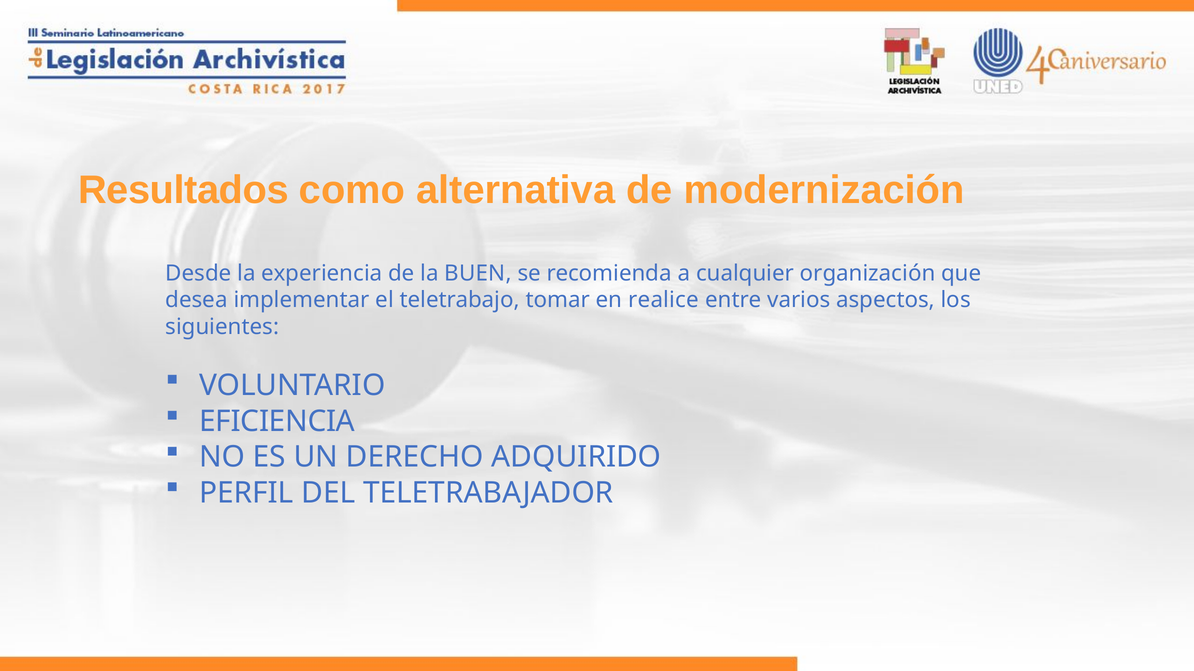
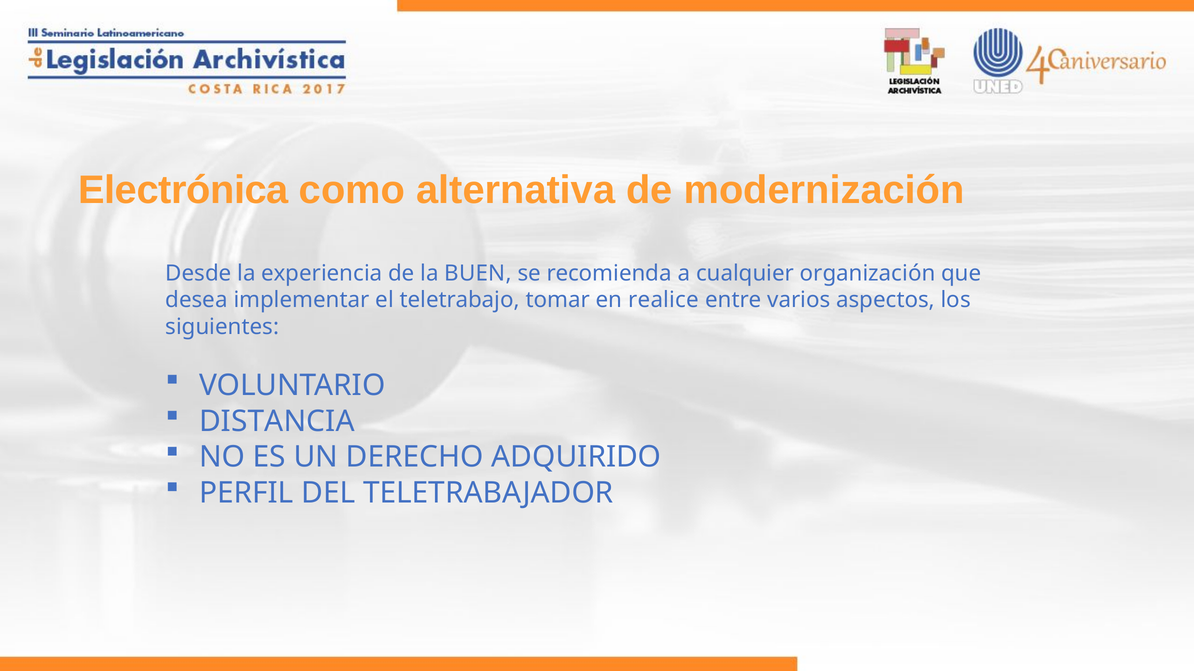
Resultados: Resultados -> Electrónica
EFICIENCIA: EFICIENCIA -> DISTANCIA
